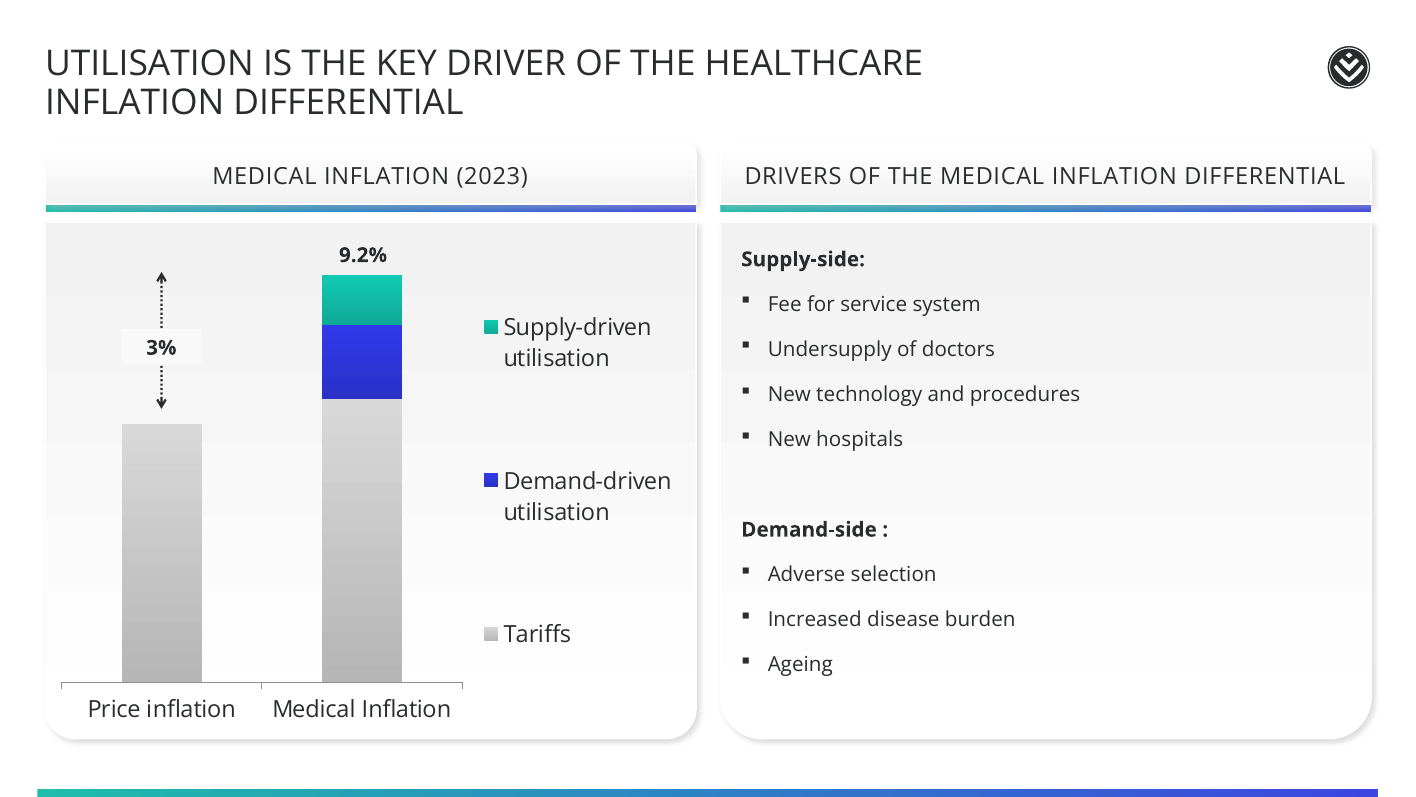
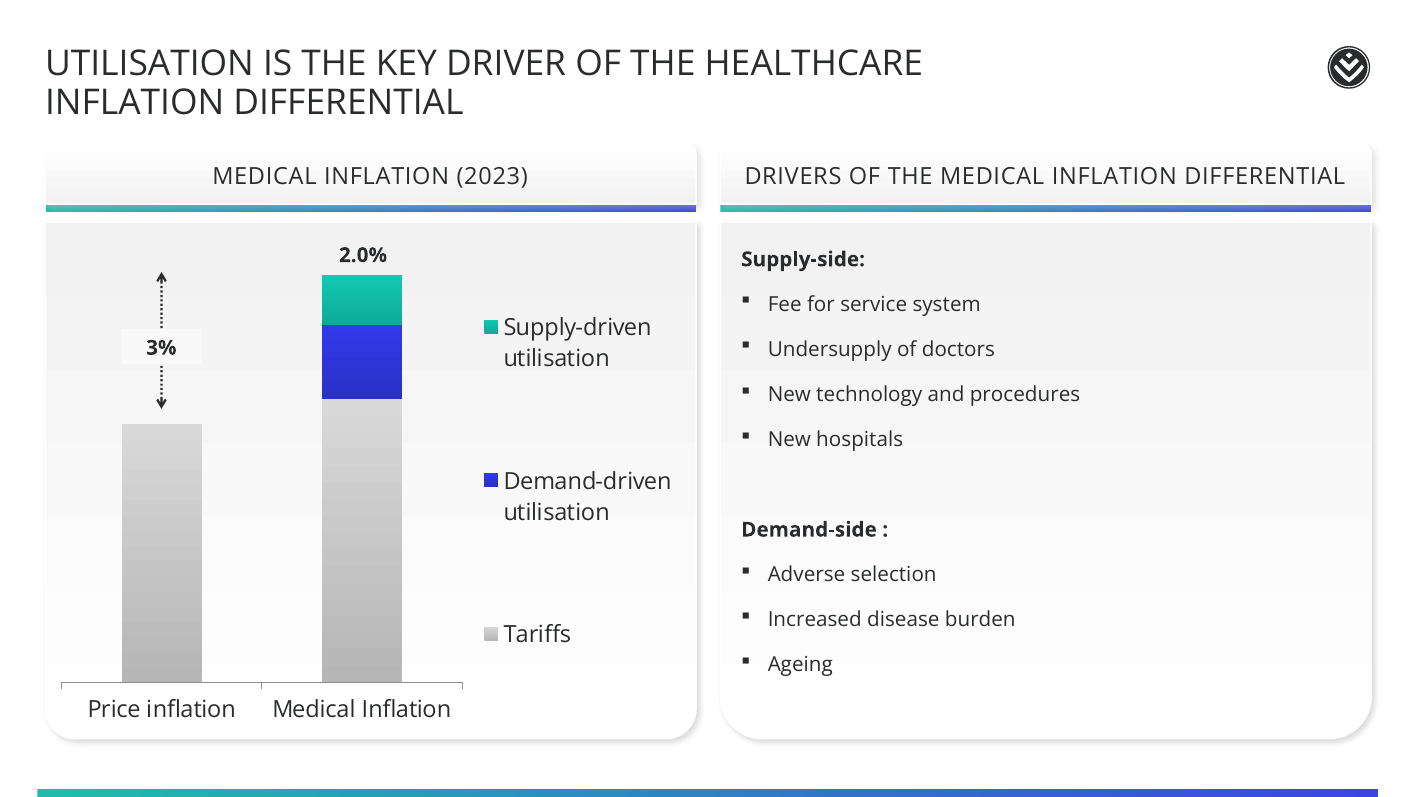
9.2%: 9.2% -> 2.0%
